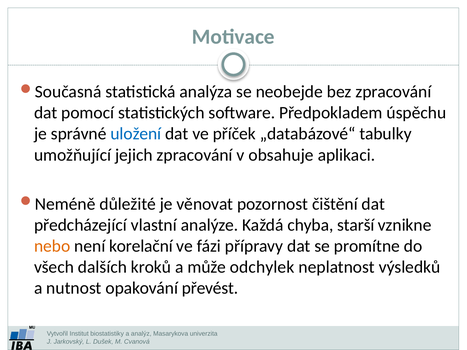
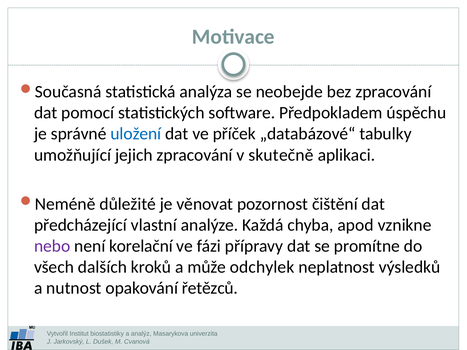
obsahuje: obsahuje -> skutečně
starší: starší -> apod
nebo colour: orange -> purple
převést: převést -> řetězců
